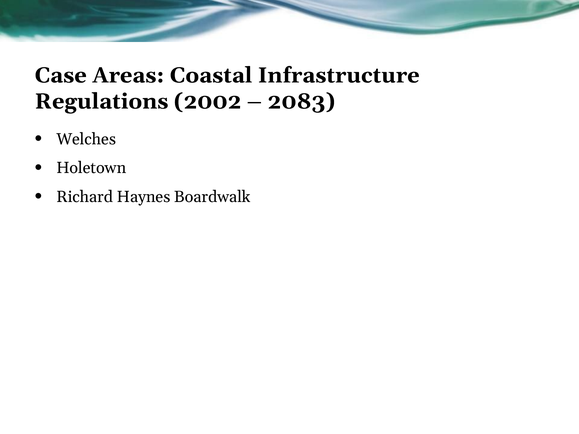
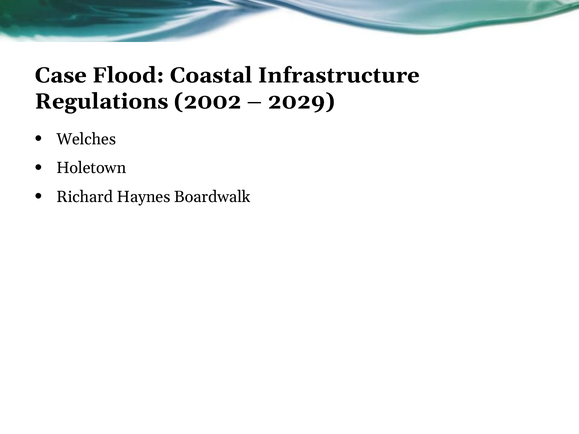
Areas: Areas -> Flood
2083: 2083 -> 2029
